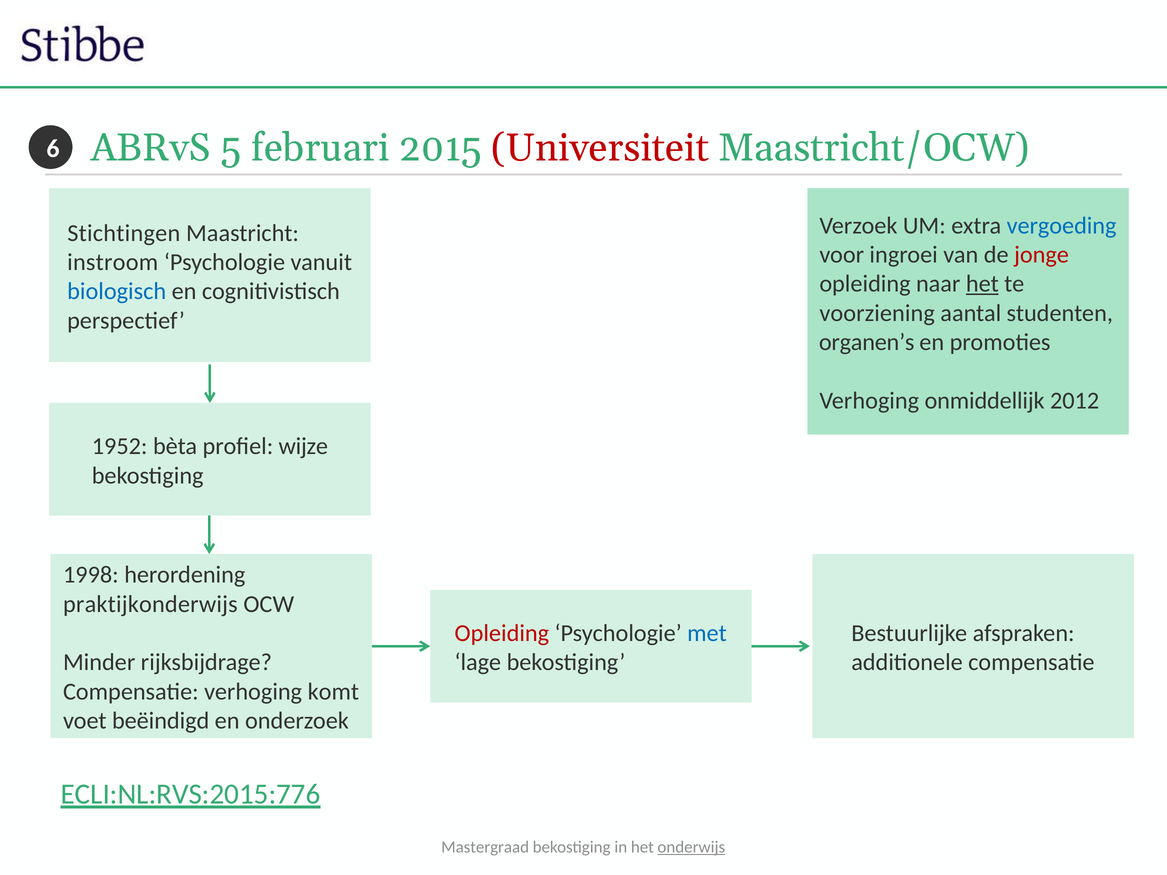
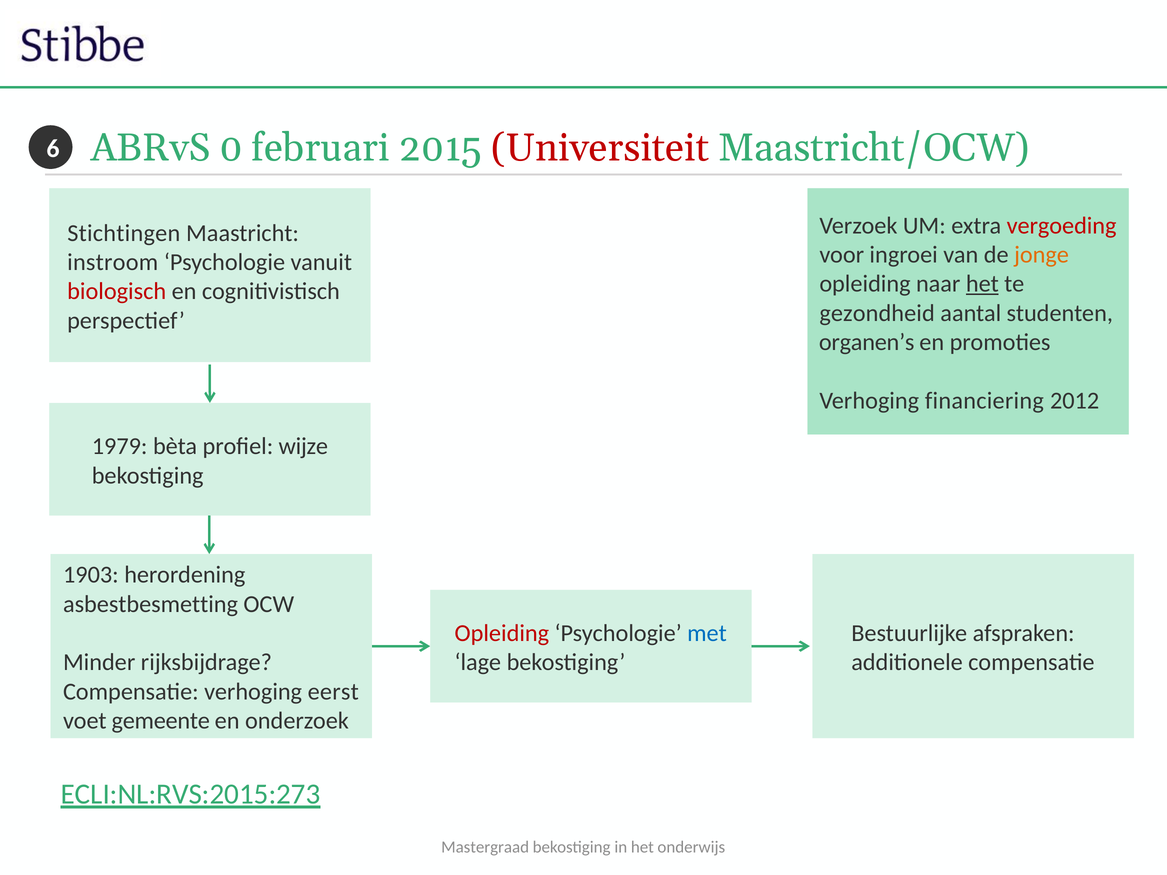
5: 5 -> 0
vergoeding colour: blue -> red
jonge colour: red -> orange
biologisch colour: blue -> red
voorziening: voorziening -> gezondheid
onmiddellijk: onmiddellijk -> financiering
1952: 1952 -> 1979
1998: 1998 -> 1903
praktijkonderwijs: praktijkonderwijs -> asbestbesmetting
komt: komt -> eerst
beëindigd: beëindigd -> gemeente
ECLI:NL:RVS:2015:776: ECLI:NL:RVS:2015:776 -> ECLI:NL:RVS:2015:273
onderwijs underline: present -> none
